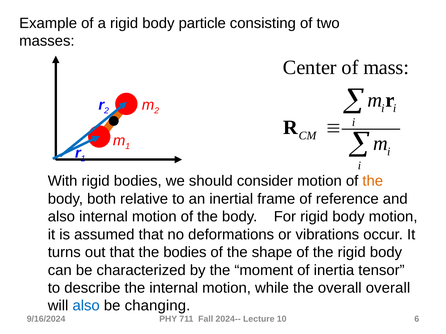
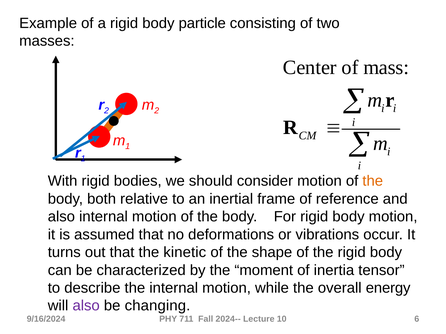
the bodies: bodies -> kinetic
overall overall: overall -> energy
also at (86, 306) colour: blue -> purple
